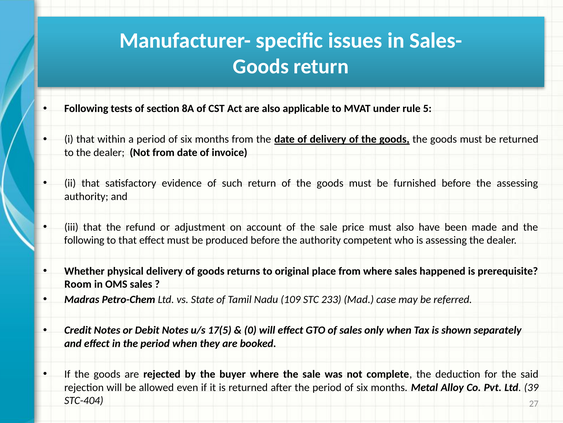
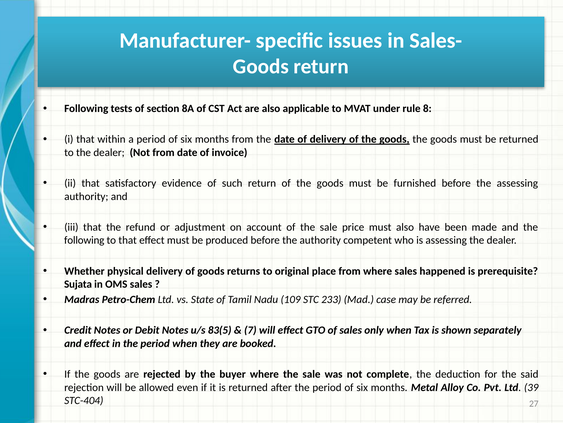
5: 5 -> 8
Room: Room -> Sujata
17(5: 17(5 -> 83(5
0: 0 -> 7
